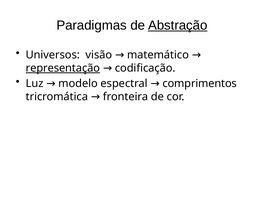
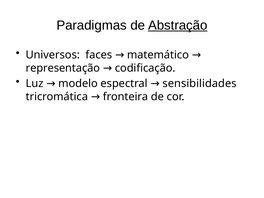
visão: visão -> faces
representação underline: present -> none
comprimentos: comprimentos -> sensibilidades
